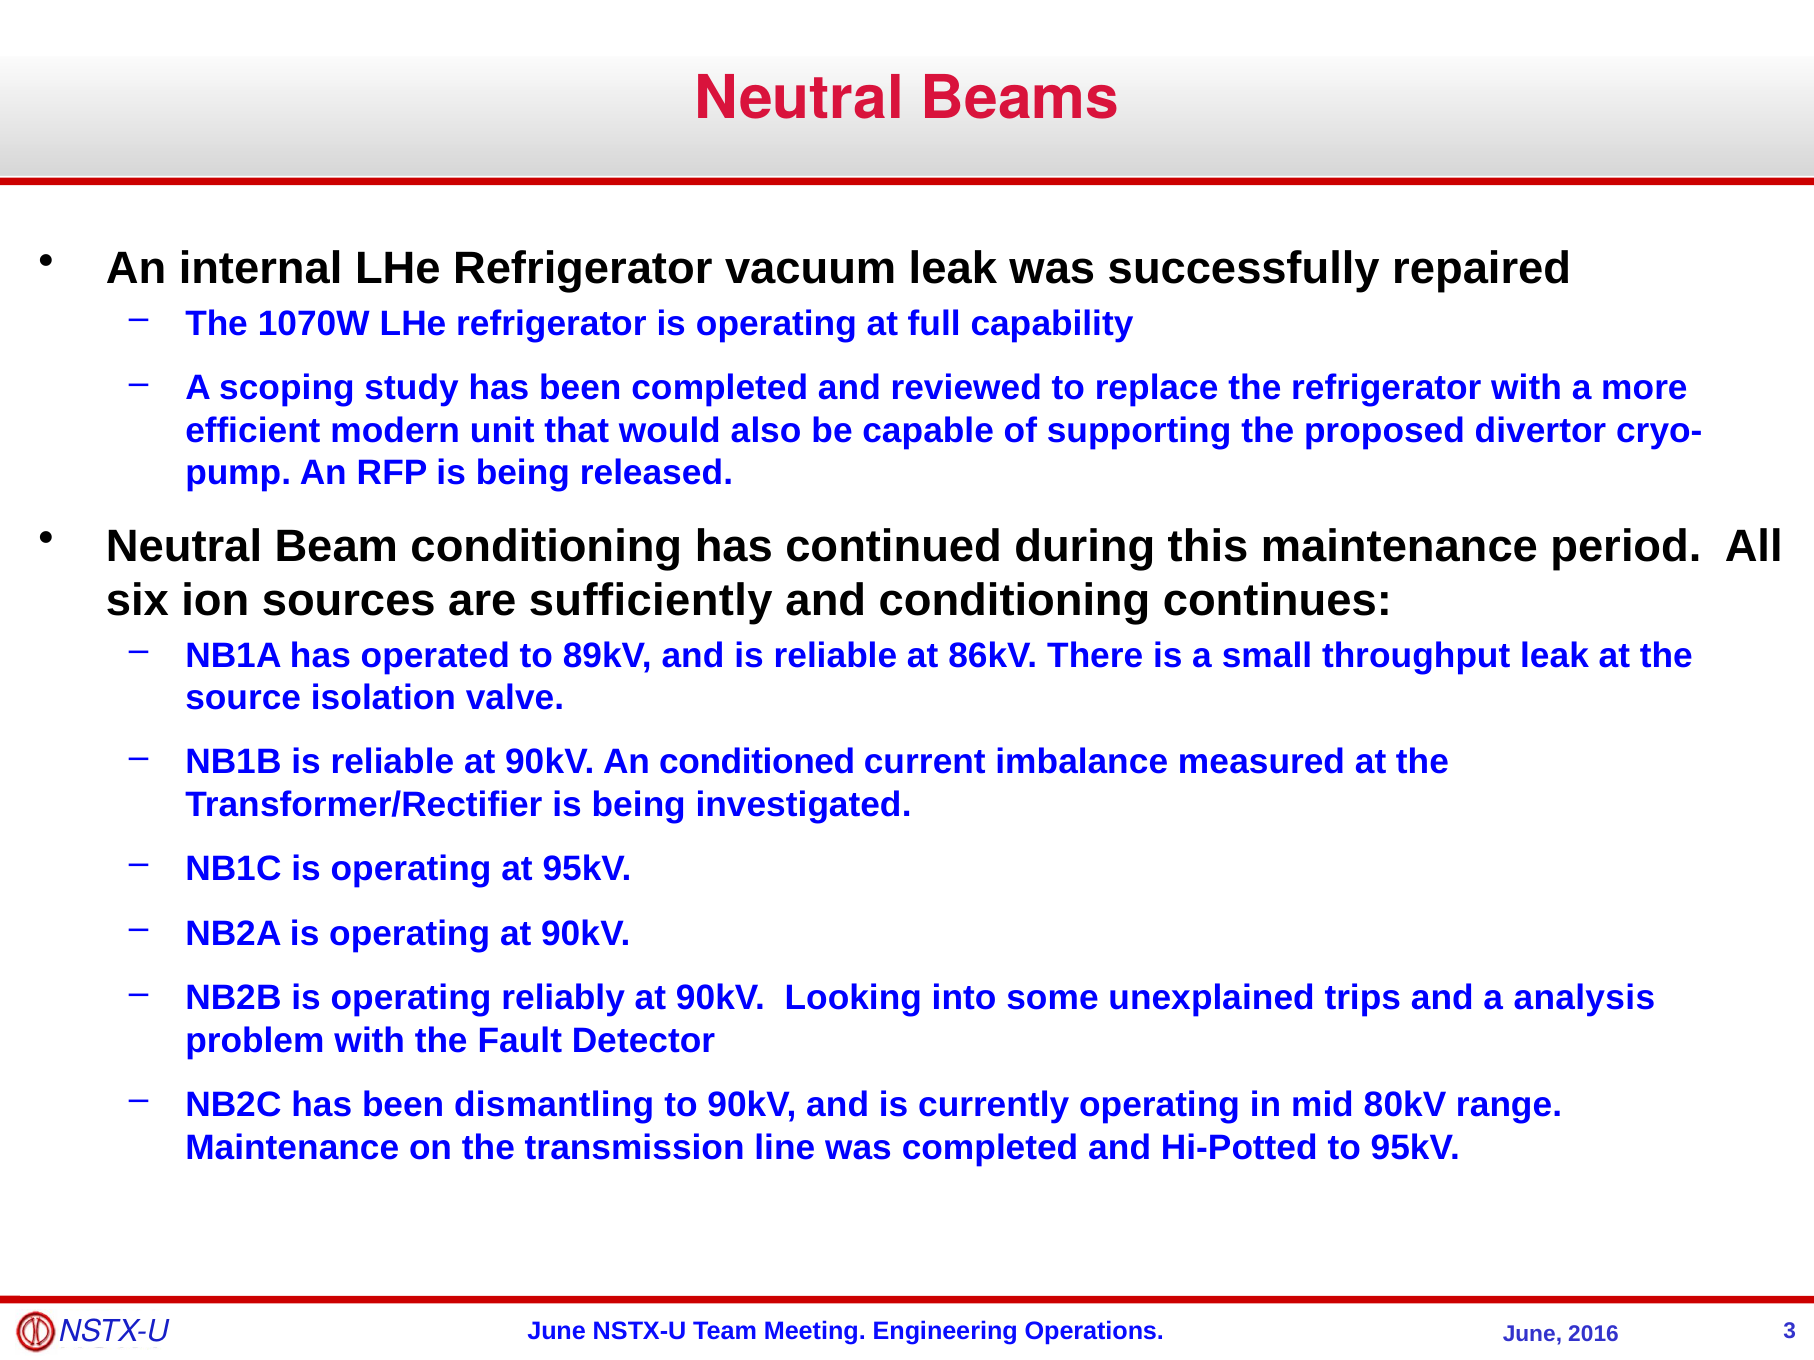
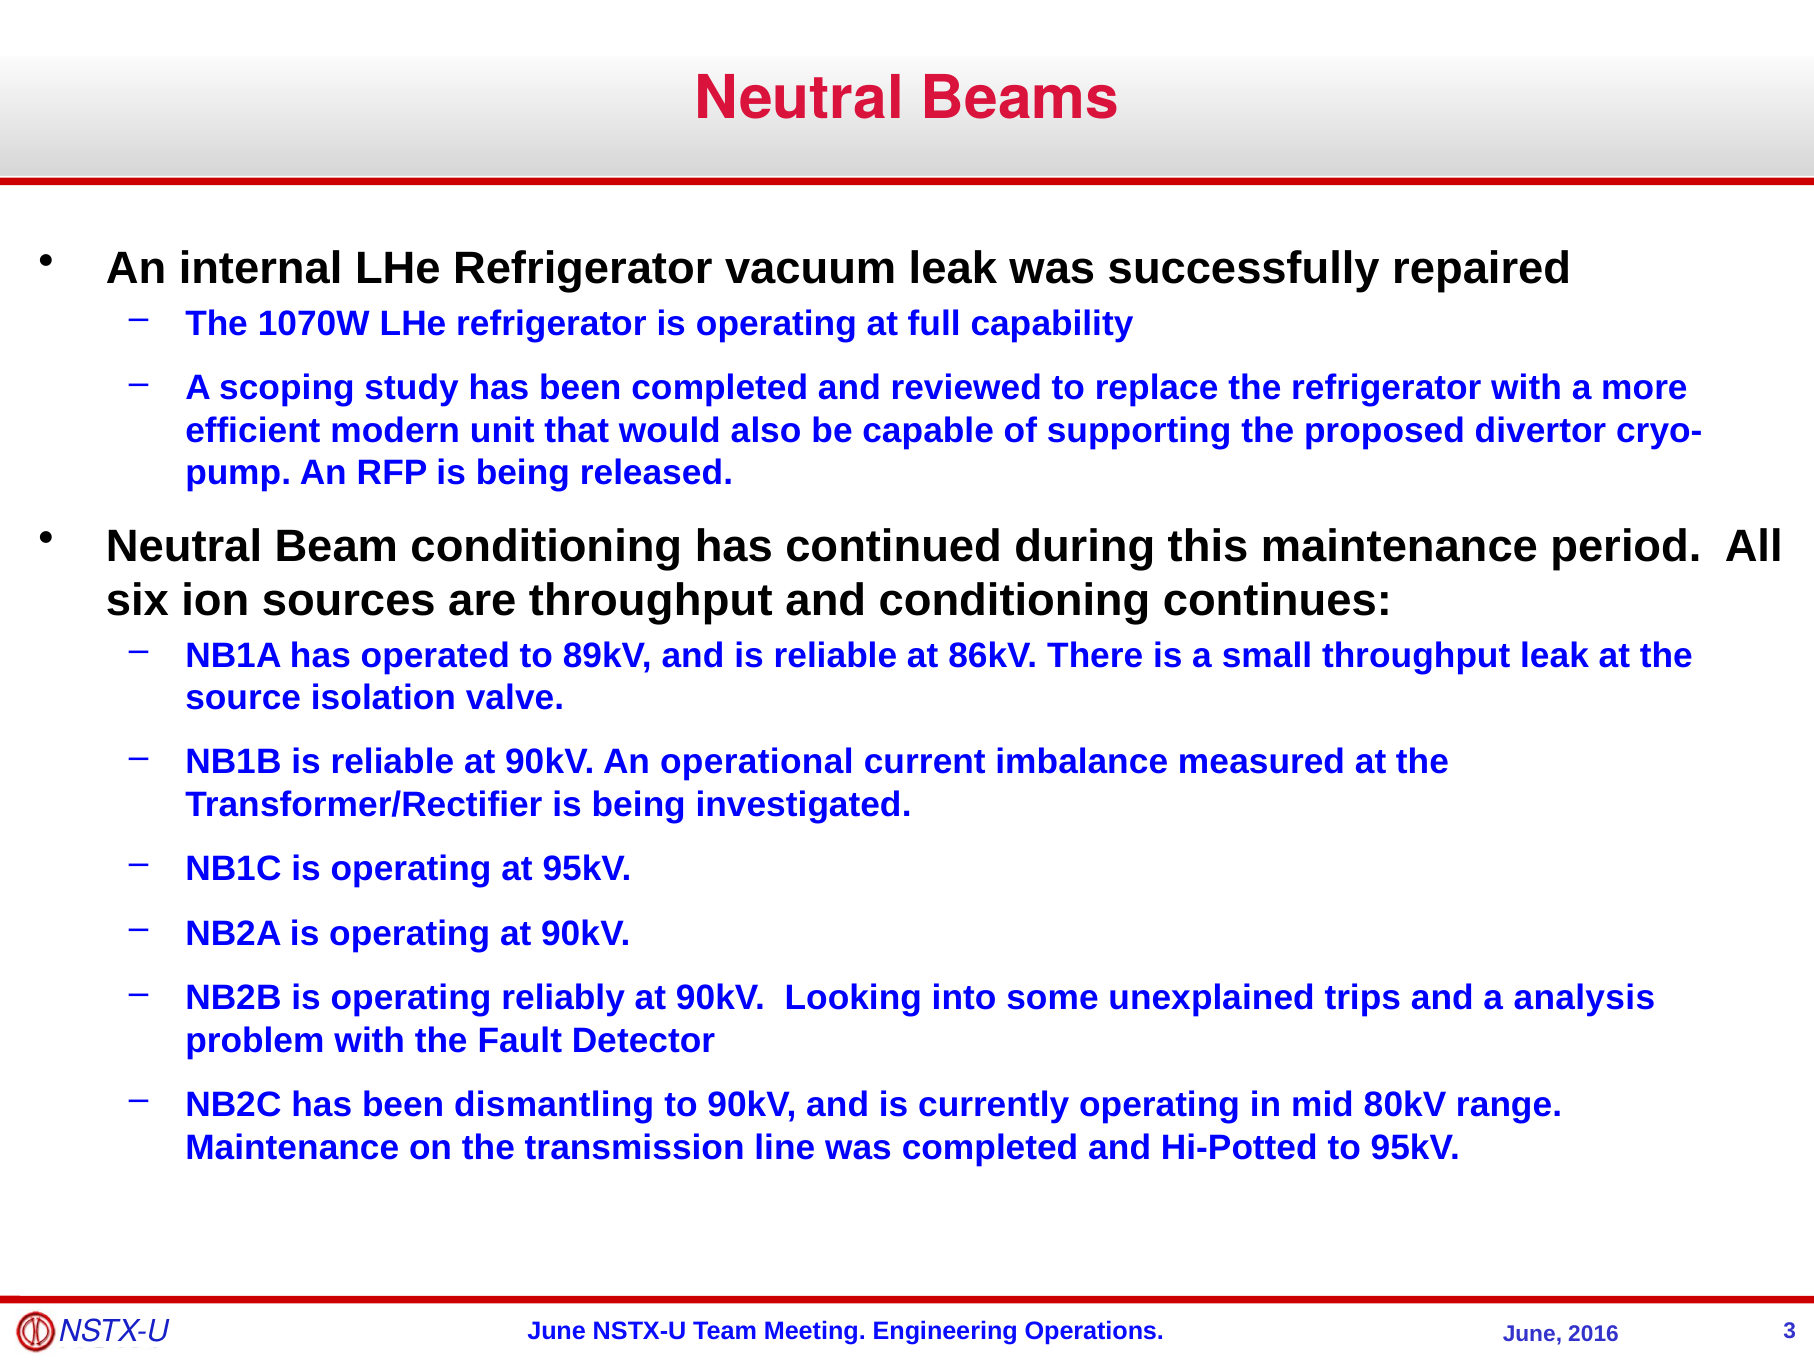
are sufficiently: sufficiently -> throughput
conditioned: conditioned -> operational
